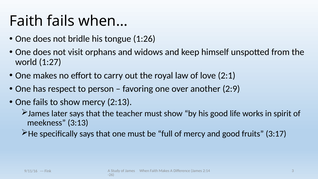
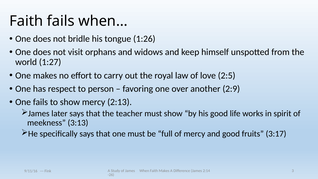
2:1: 2:1 -> 2:5
